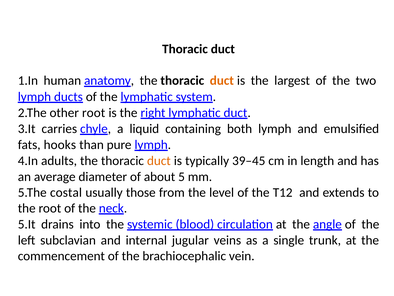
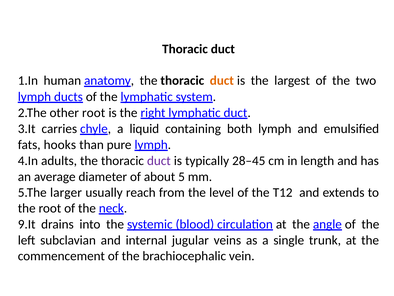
duct at (159, 161) colour: orange -> purple
39–45: 39–45 -> 28–45
costal: costal -> larger
those: those -> reach
5.It: 5.It -> 9.It
